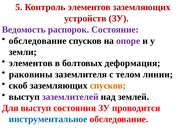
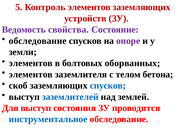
распорок: распорок -> свойства
деформация: деформация -> оборванных
раковины at (31, 74): раковины -> элементов
линии: линии -> бетона
спусков at (108, 85) colour: orange -> blue
заземлителей colour: purple -> blue
